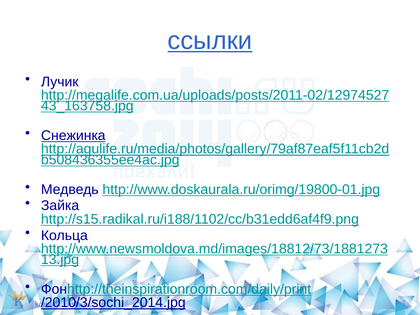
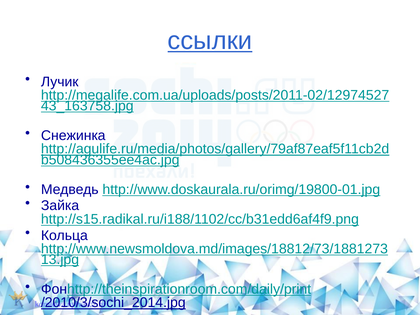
Снежинка underline: present -> none
